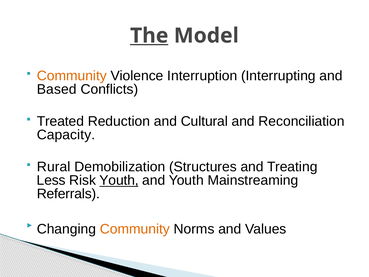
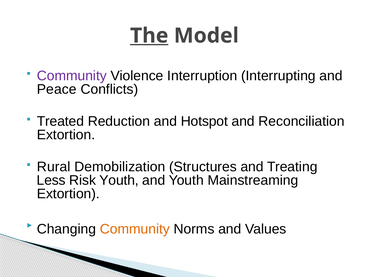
Community at (72, 76) colour: orange -> purple
Based: Based -> Peace
Cultural: Cultural -> Hotspot
Capacity at (66, 135): Capacity -> Extortion
Youth at (119, 180) underline: present -> none
Referrals at (68, 194): Referrals -> Extortion
